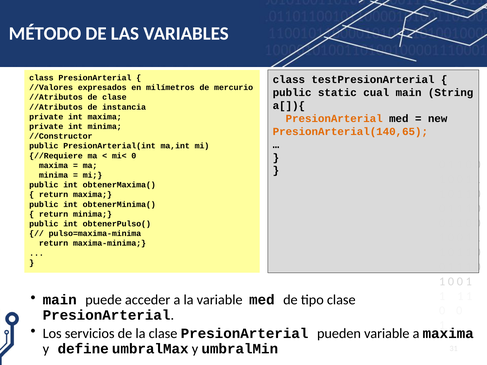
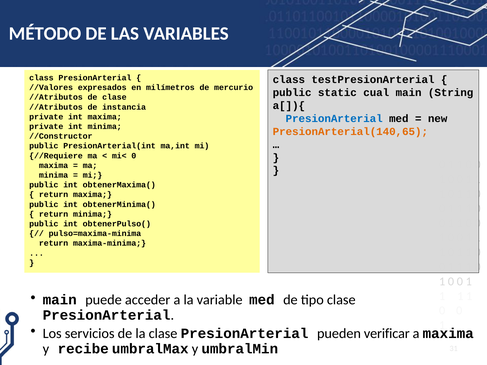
PresionArterial at (334, 119) colour: orange -> blue
pueden variable: variable -> verificar
define: define -> recibe
